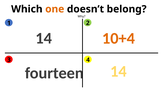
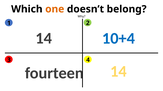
10+4 colour: orange -> blue
